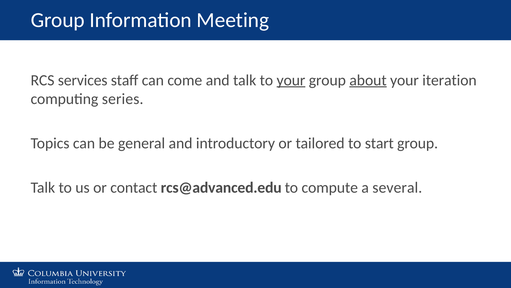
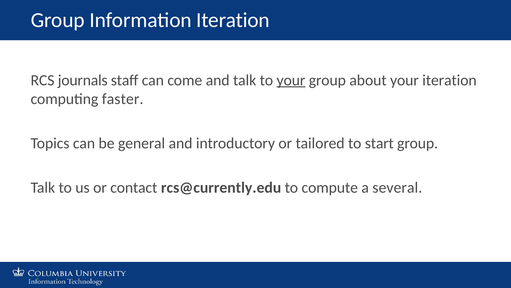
Information Meeting: Meeting -> Iteration
services: services -> journals
about underline: present -> none
series: series -> faster
rcs@advanced.edu: rcs@advanced.edu -> rcs@currently.edu
